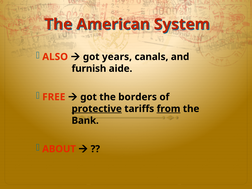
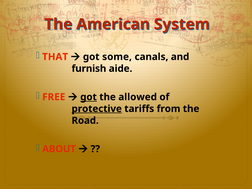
ALSO: ALSO -> THAT
years: years -> some
got at (89, 97) underline: none -> present
borders: borders -> allowed
from underline: present -> none
Bank: Bank -> Road
